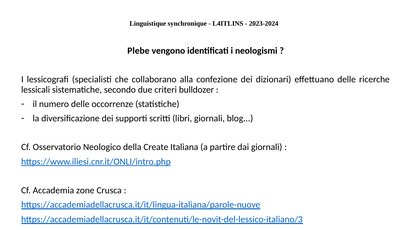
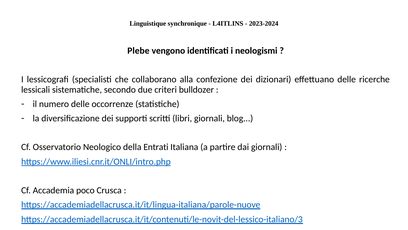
Create: Create -> Entrati
zone: zone -> poco
